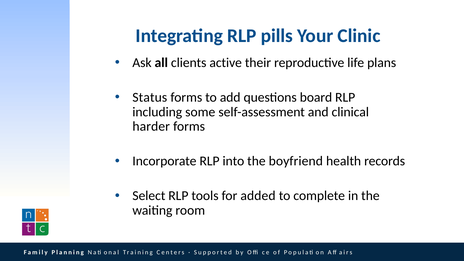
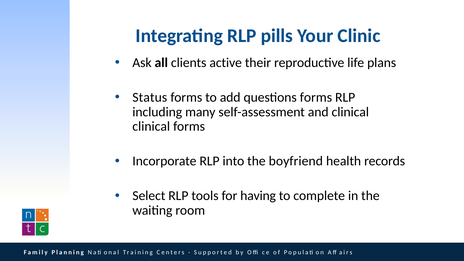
questions board: board -> forms
some: some -> many
harder at (151, 127): harder -> clinical
added: added -> having
